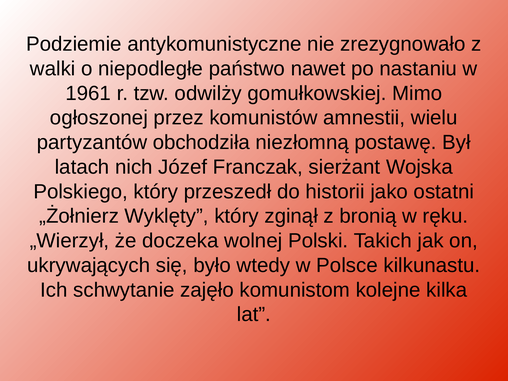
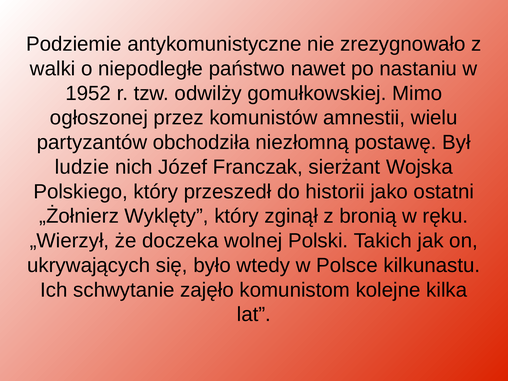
1961: 1961 -> 1952
latach: latach -> ludzie
